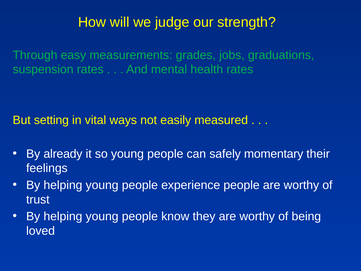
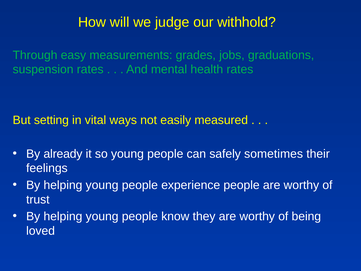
strength: strength -> withhold
momentary: momentary -> sometimes
